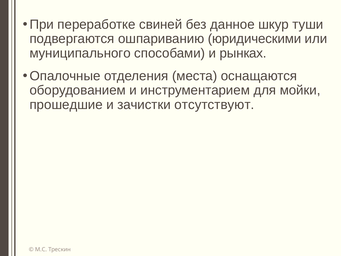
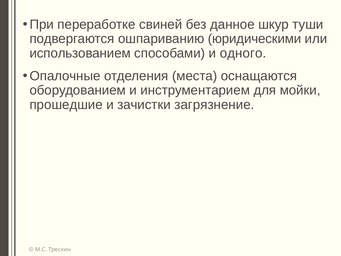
муниципального: муниципального -> использованием
рынках: рынках -> одного
отсутствуют: отсутствуют -> загрязнение
